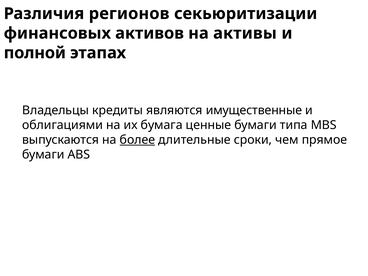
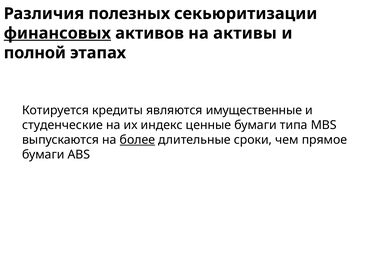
регионов: регионов -> полезных
финансовых underline: none -> present
Владельцы: Владельцы -> Котируется
облигациями: облигациями -> студенческие
бумага: бумага -> индекс
